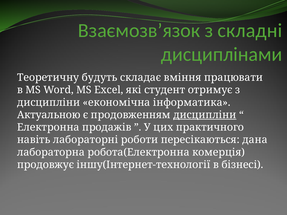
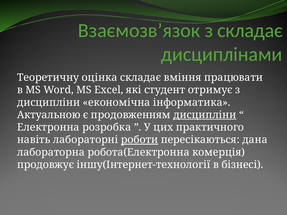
з складні: складні -> складає
будуть: будуть -> оцінка
продажів: продажів -> розробка
роботи underline: none -> present
